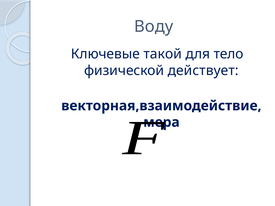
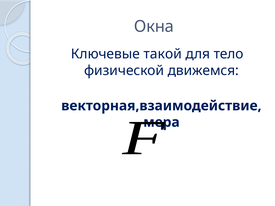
Воду: Воду -> Окна
действует: действует -> движемся
